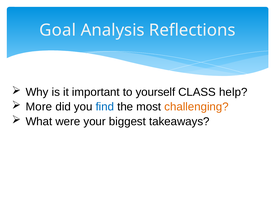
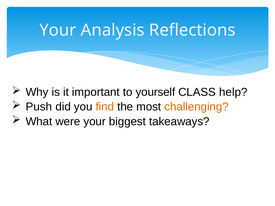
Goal at (58, 30): Goal -> Your
More: More -> Push
find colour: blue -> orange
